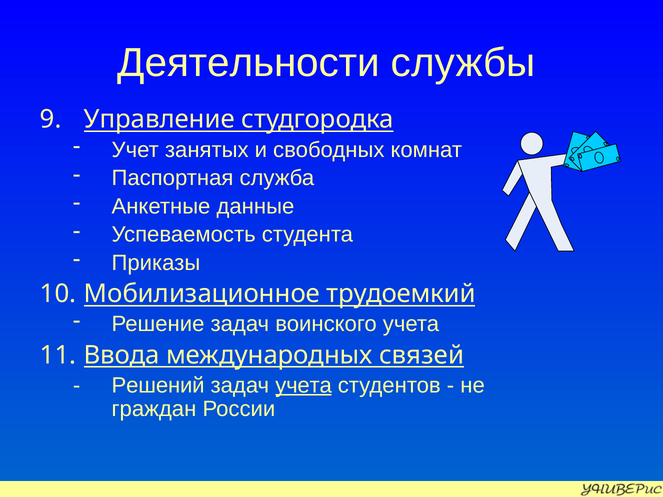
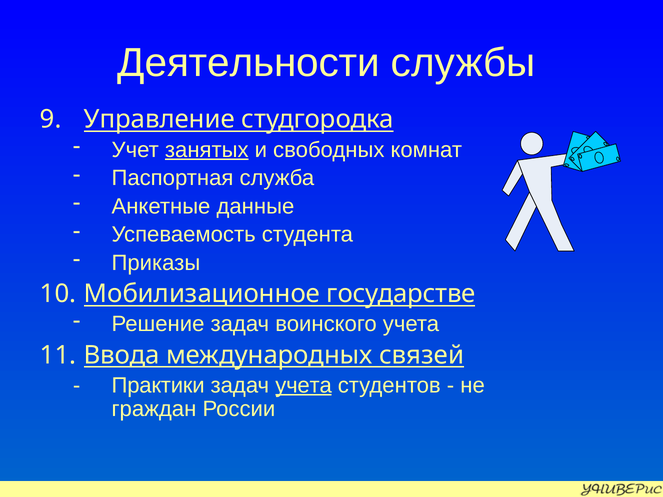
занятых underline: none -> present
трудоемкий: трудоемкий -> государстве
Решений: Решений -> Практики
